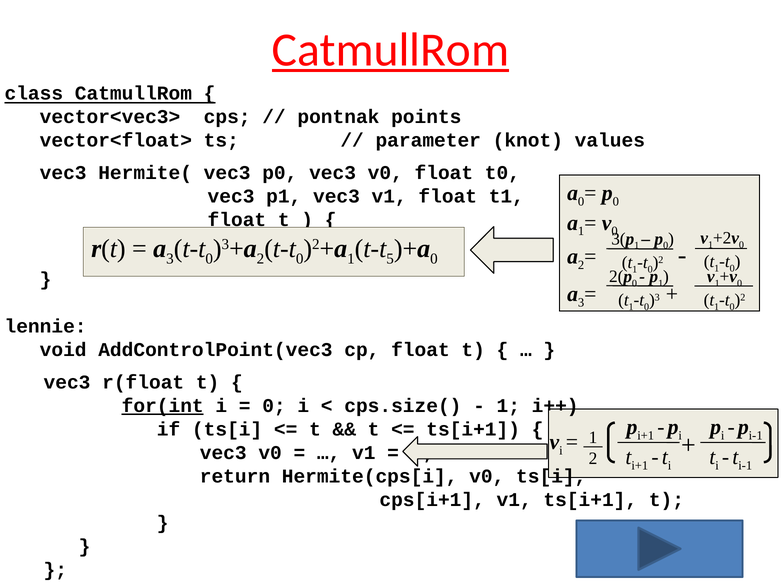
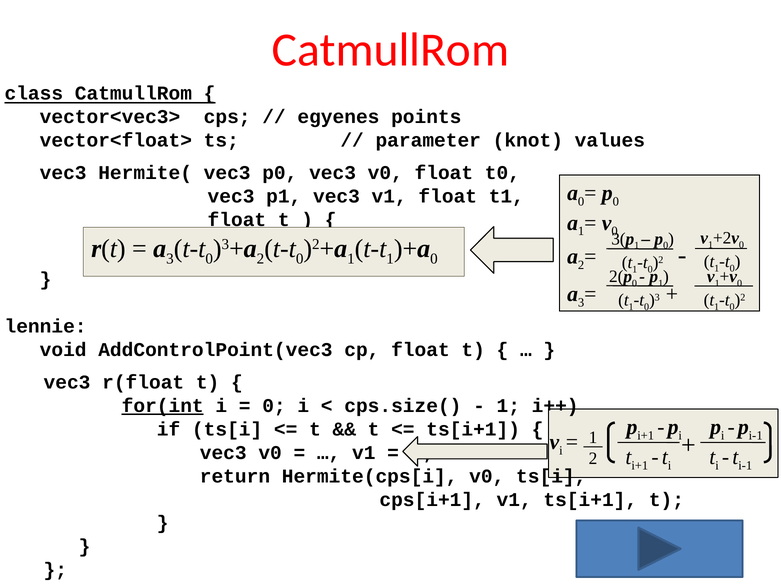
CatmullRom at (390, 50) underline: present -> none
pontnak: pontnak -> egyenes
5 at (390, 259): 5 -> 1
